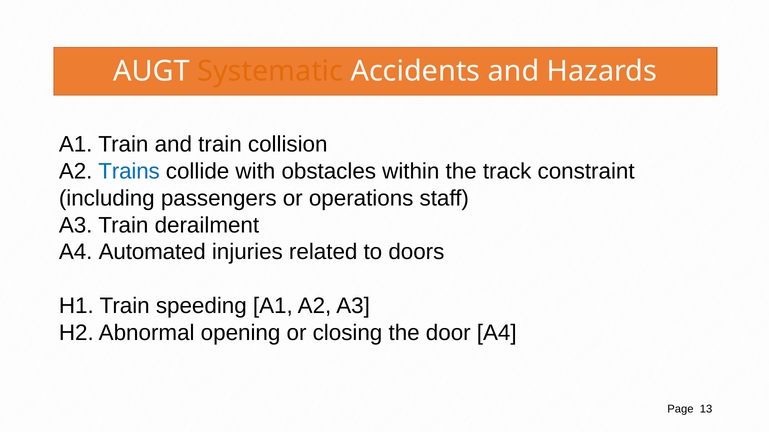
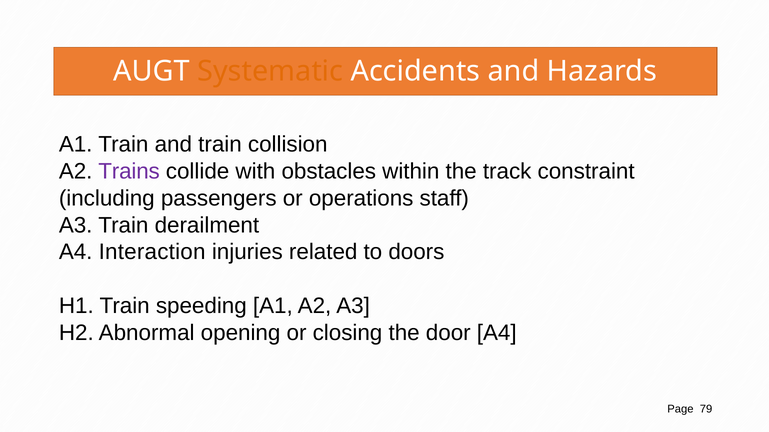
Trains colour: blue -> purple
Automated: Automated -> Interaction
13: 13 -> 79
